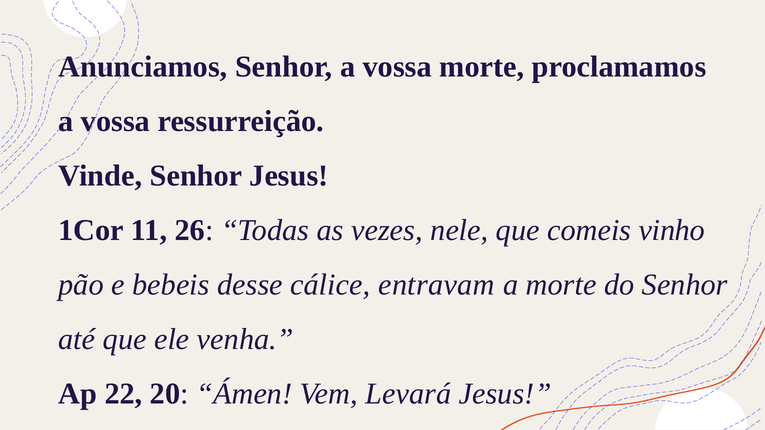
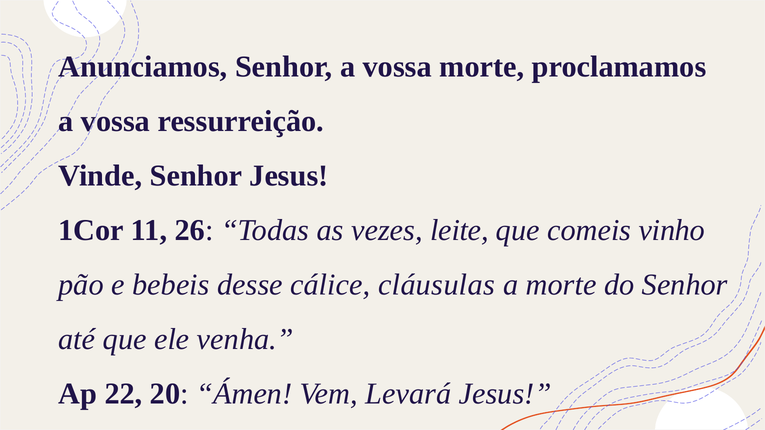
nele: nele -> leite
entravam: entravam -> cláusulas
